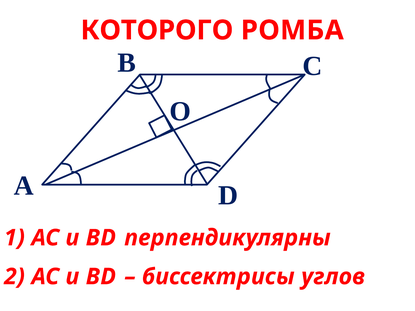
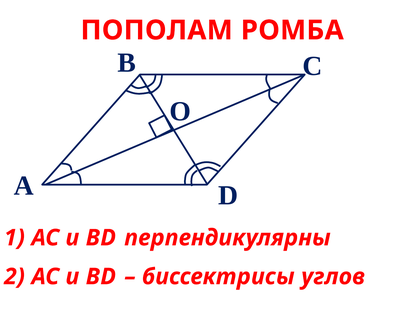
КОТОРОГО: КОТОРОГО -> ПОПОЛАМ
